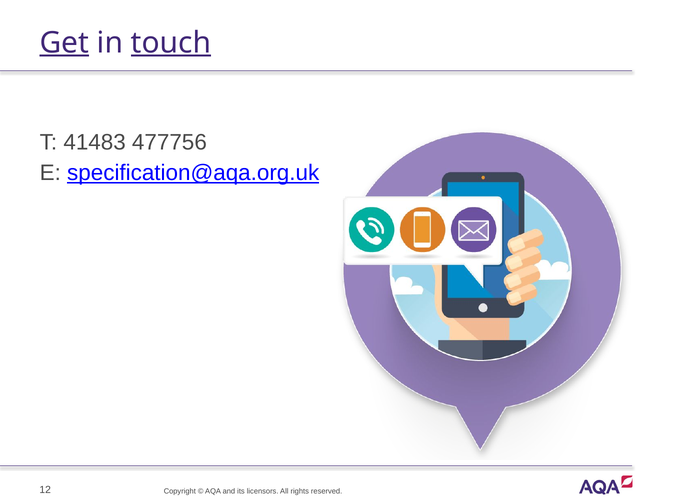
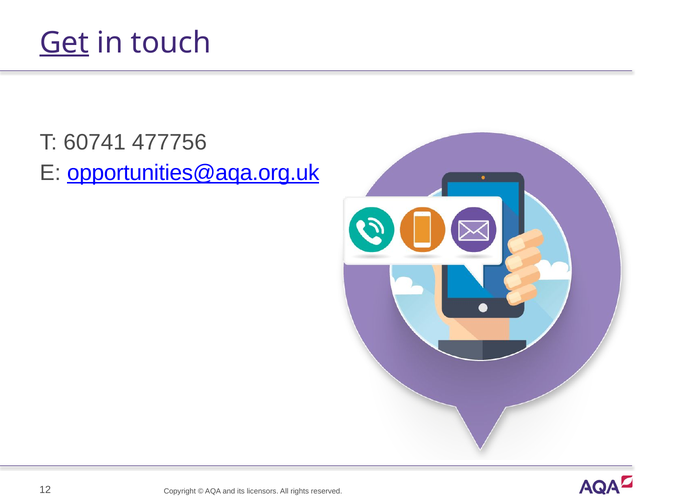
touch underline: present -> none
41483: 41483 -> 60741
specification@aqa.org.uk: specification@aqa.org.uk -> opportunities@aqa.org.uk
